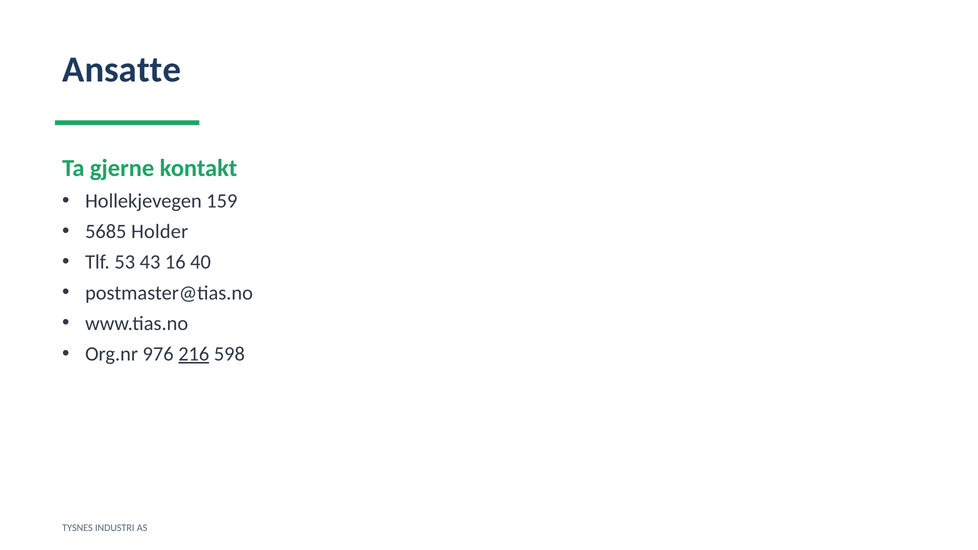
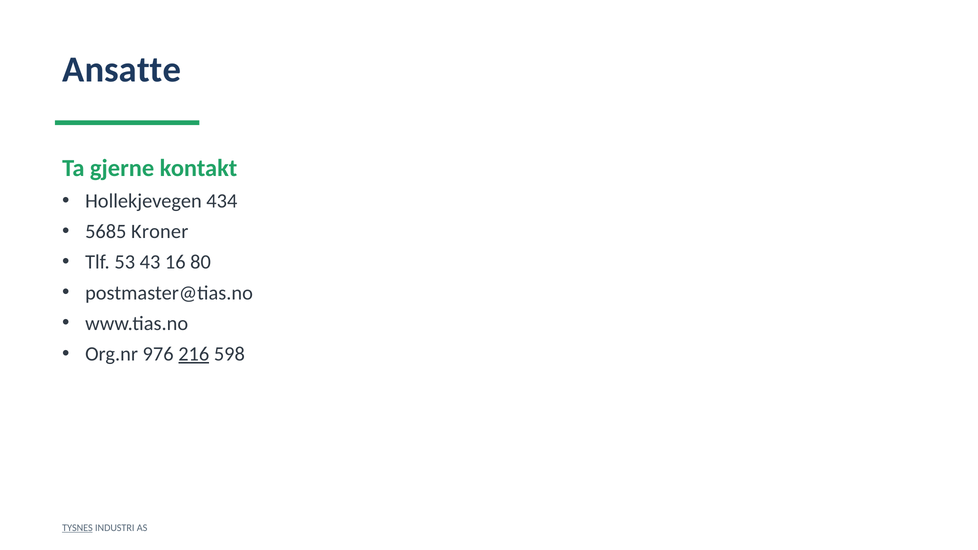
159: 159 -> 434
Holder: Holder -> Kroner
40: 40 -> 80
TYSNES underline: none -> present
